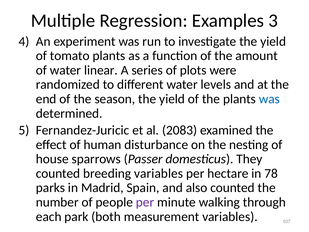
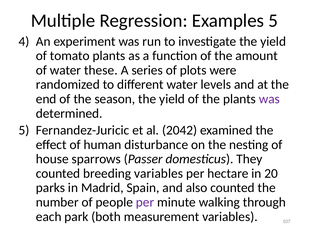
Examples 3: 3 -> 5
linear: linear -> these
was at (269, 99) colour: blue -> purple
2083: 2083 -> 2042
78: 78 -> 20
